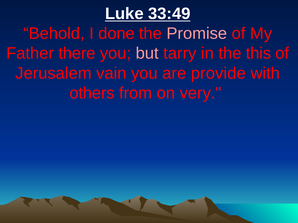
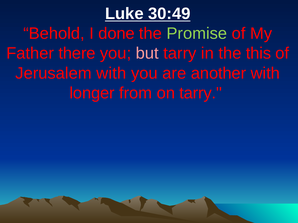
33:49: 33:49 -> 30:49
Promise colour: pink -> light green
Jerusalem vain: vain -> with
provide: provide -> another
others: others -> longer
on very: very -> tarry
